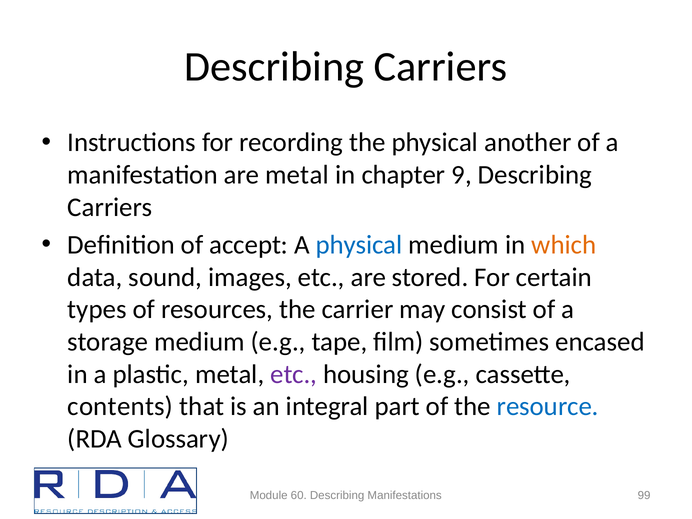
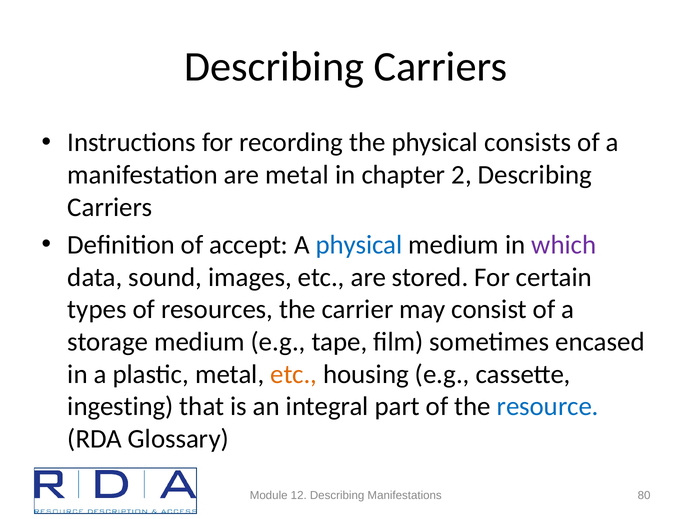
another: another -> consists
9: 9 -> 2
which colour: orange -> purple
etc at (294, 374) colour: purple -> orange
contents: contents -> ingesting
60: 60 -> 12
99: 99 -> 80
